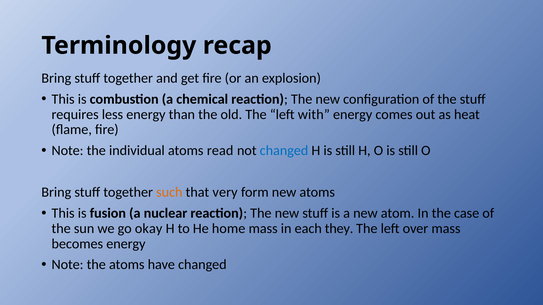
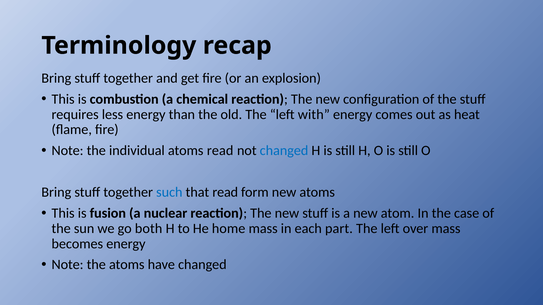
such colour: orange -> blue
that very: very -> read
okay: okay -> both
they: they -> part
